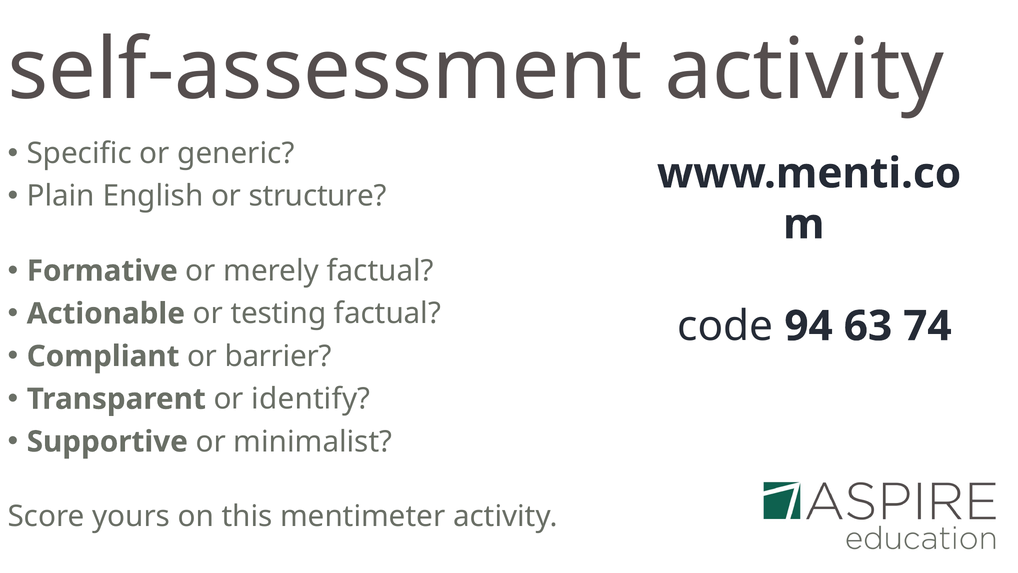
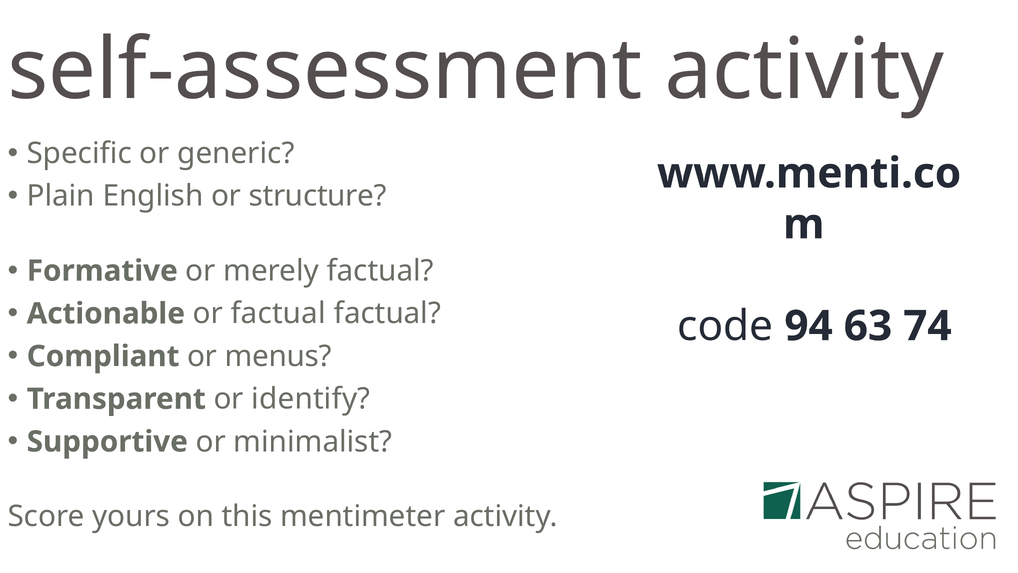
or testing: testing -> factual
barrier: barrier -> menus
